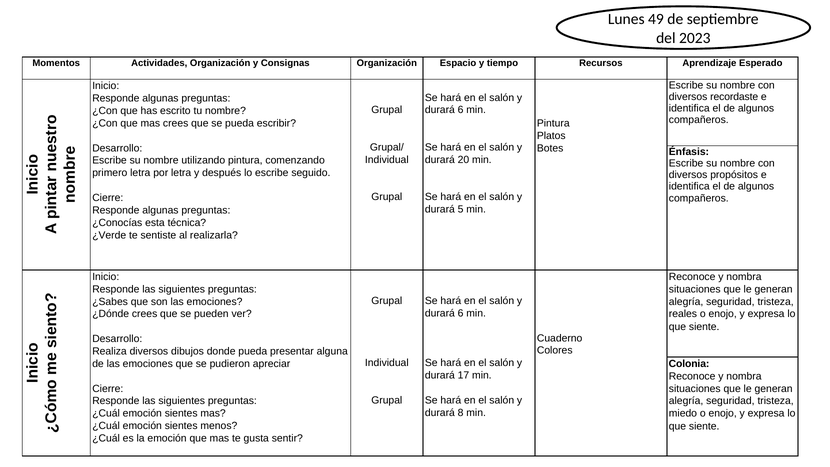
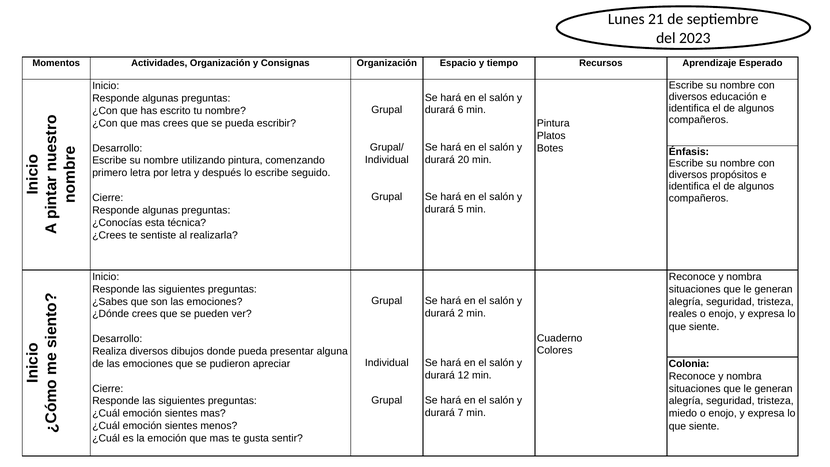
49: 49 -> 21
recordaste: recordaste -> educación
¿Verde: ¿Verde -> ¿Crees
6 at (461, 313): 6 -> 2
17: 17 -> 12
8: 8 -> 7
